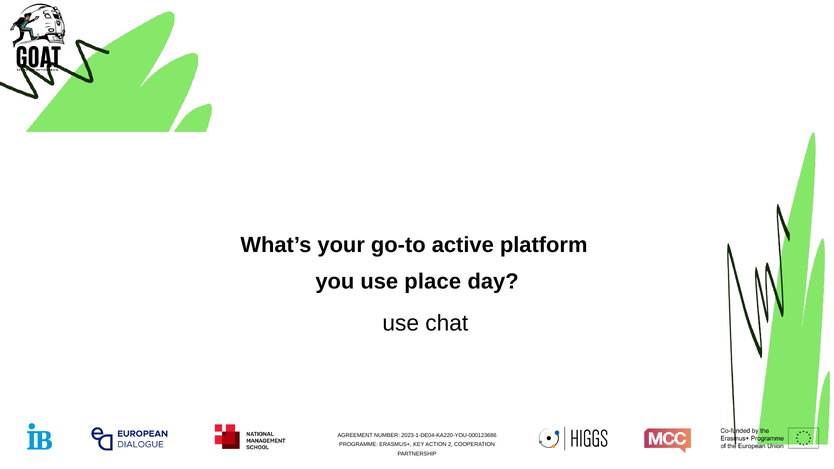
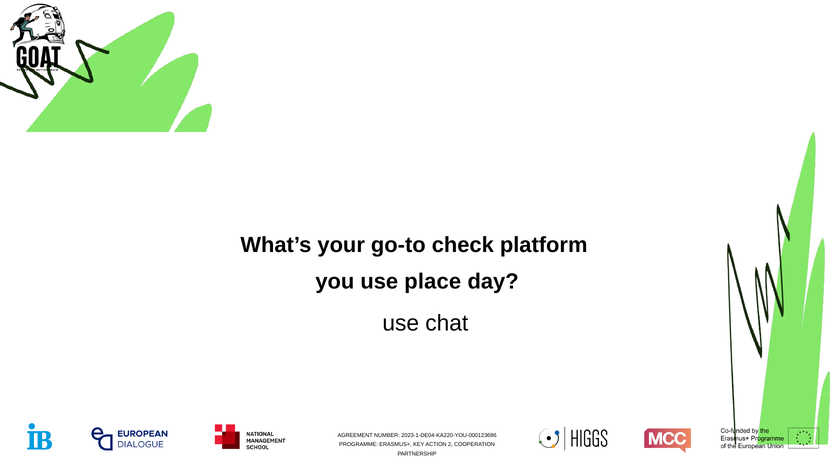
active: active -> check
